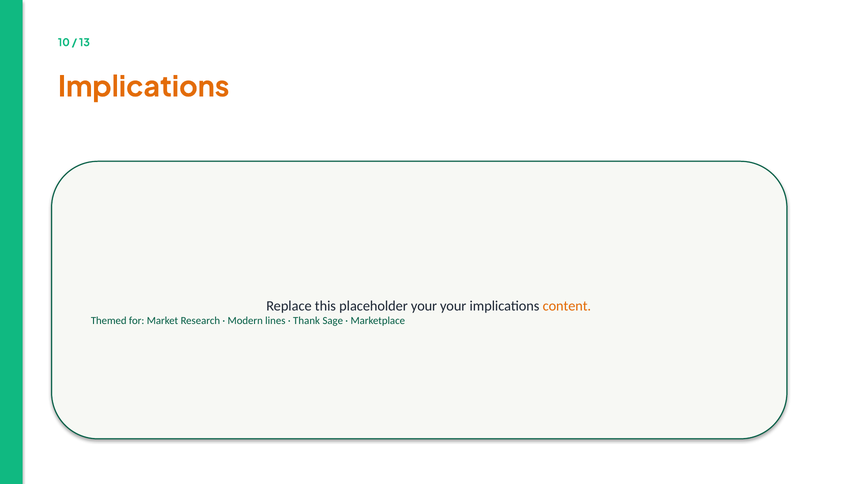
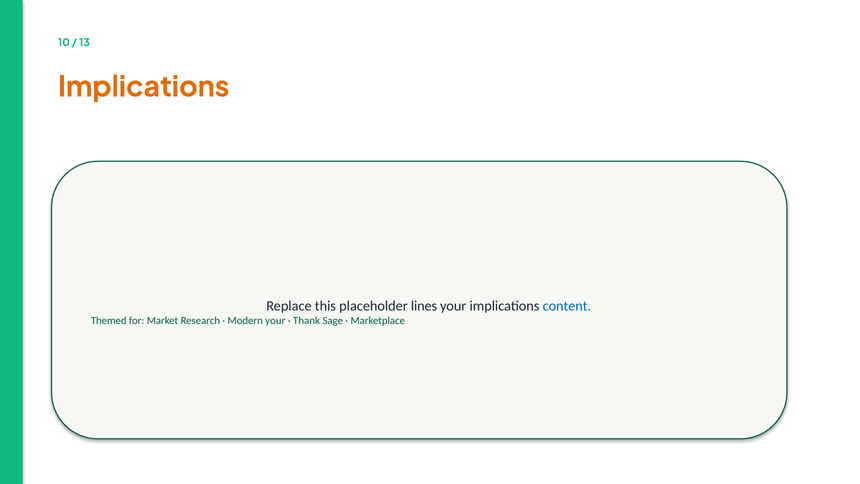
placeholder your: your -> lines
content colour: orange -> blue
Modern lines: lines -> your
